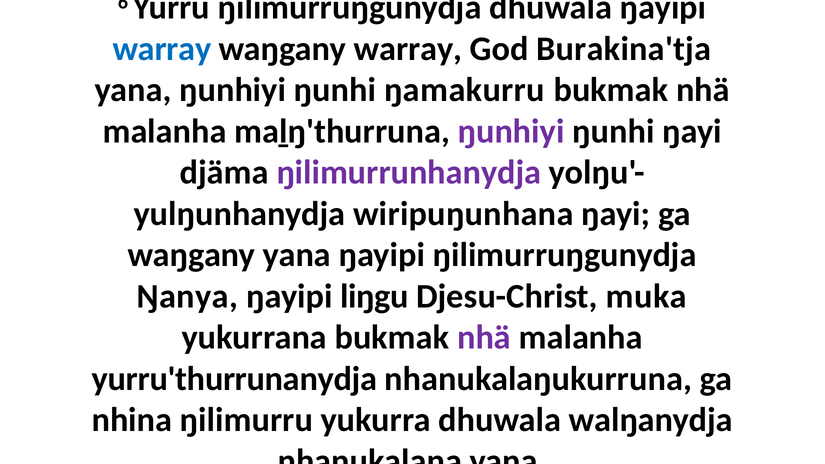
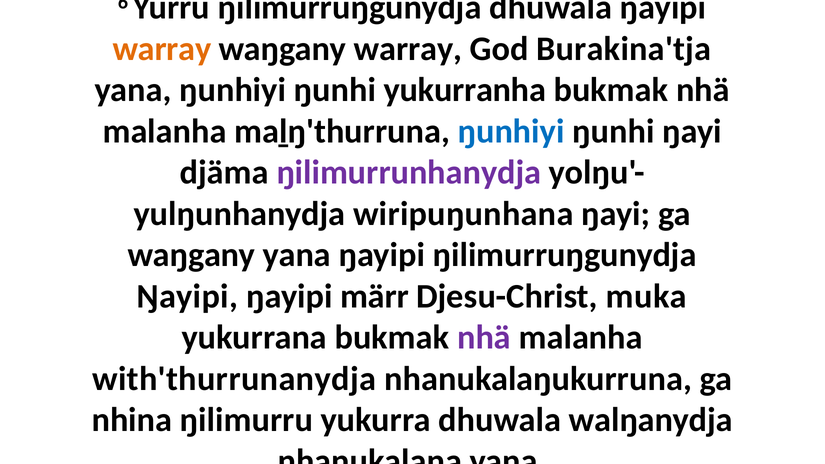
warray at (162, 49) colour: blue -> orange
ŋamakurru: ŋamakurru -> yukurranha
ŋunhiyi at (511, 131) colour: purple -> blue
Ŋanya at (187, 296): Ŋanya -> Ŋayipi
liŋgu: liŋgu -> märr
yurru'thurrunanydja: yurru'thurrunanydja -> with'thurrunanydja
